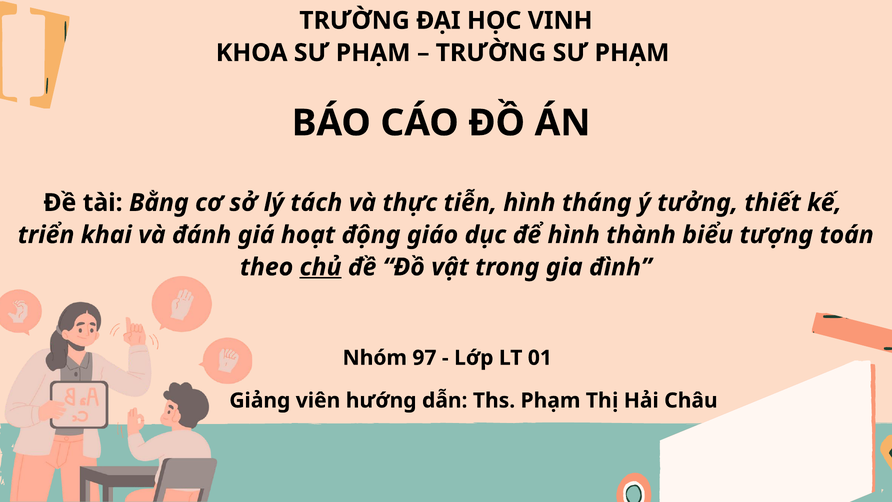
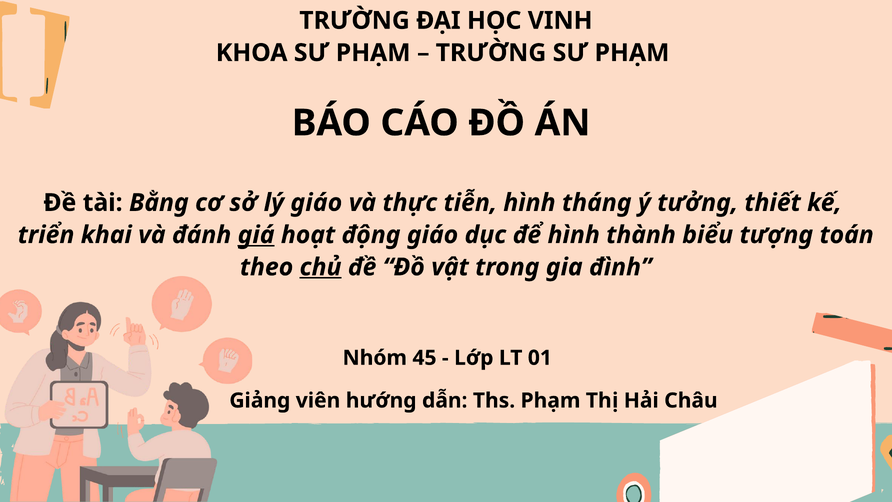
lý tách: tách -> giáo
giá underline: none -> present
97: 97 -> 45
